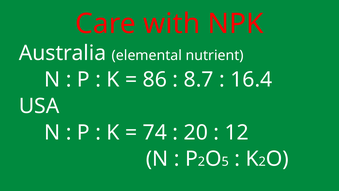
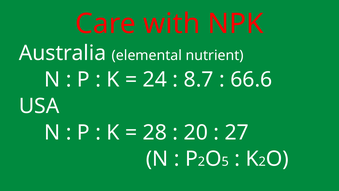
86: 86 -> 24
16.4: 16.4 -> 66.6
74: 74 -> 28
12: 12 -> 27
